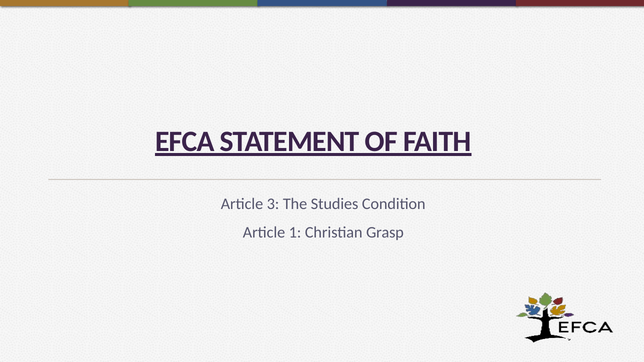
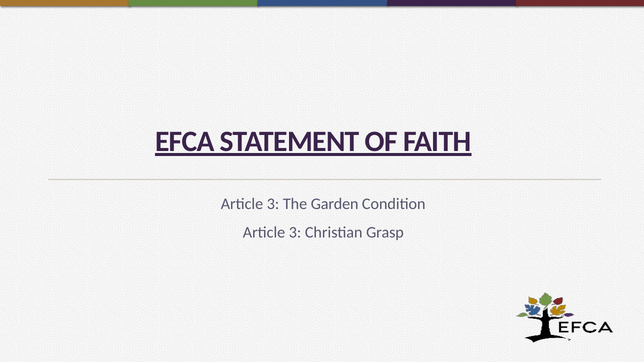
Studies: Studies -> Garden
1 at (295, 232): 1 -> 3
